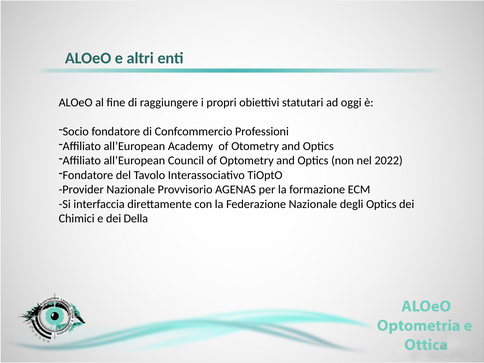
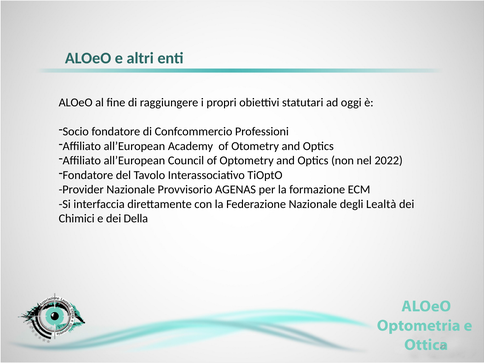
degli Optics: Optics -> Lealtà
